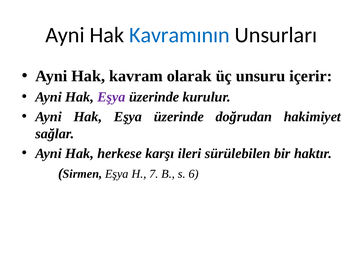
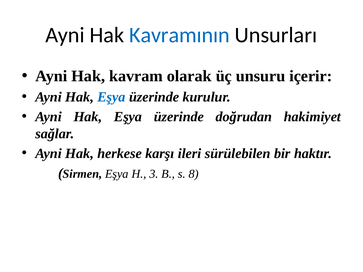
Eşya at (111, 97) colour: purple -> blue
7: 7 -> 3
6: 6 -> 8
